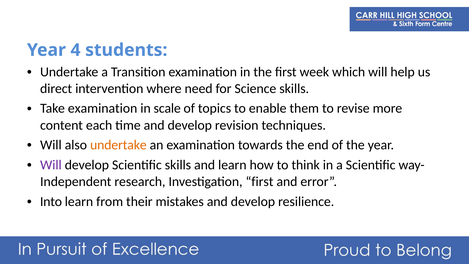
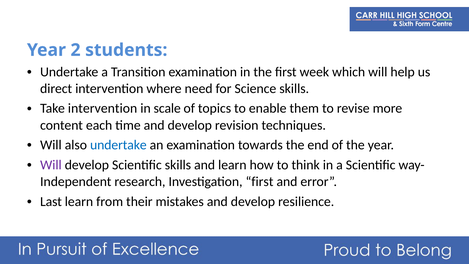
4: 4 -> 2
Take examination: examination -> intervention
undertake at (118, 145) colour: orange -> blue
Into: Into -> Last
